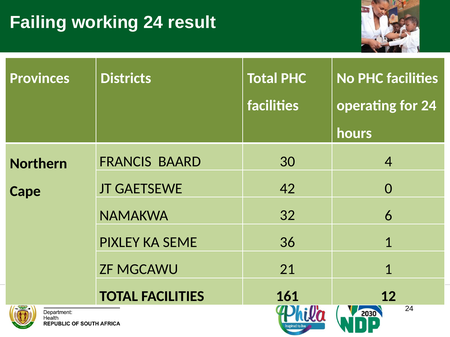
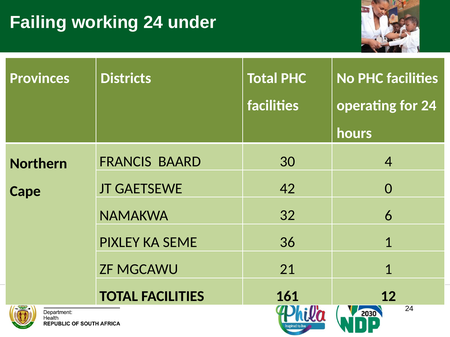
result: result -> under
